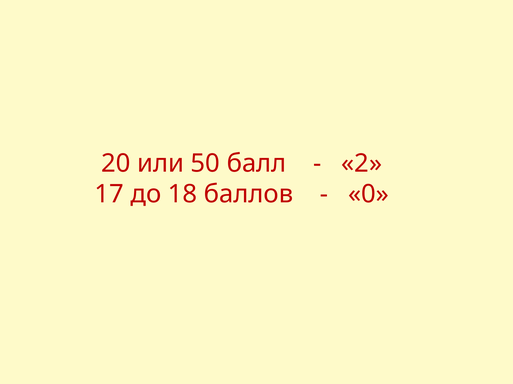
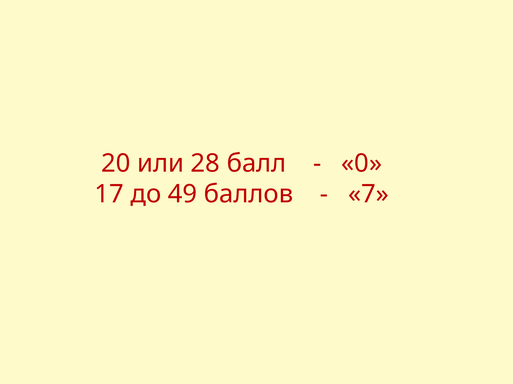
50: 50 -> 28
2: 2 -> 0
18: 18 -> 49
0: 0 -> 7
